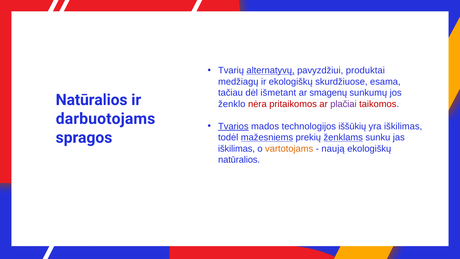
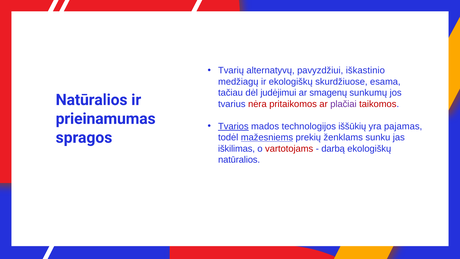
alternatyvų underline: present -> none
produktai: produktai -> iškastinio
išmetant: išmetant -> judėjimui
ženklo: ženklo -> tvarius
darbuotojams: darbuotojams -> prieinamumas
yra iškilimas: iškilimas -> pajamas
ženklams underline: present -> none
vartotojams colour: orange -> red
naują: naują -> darbą
